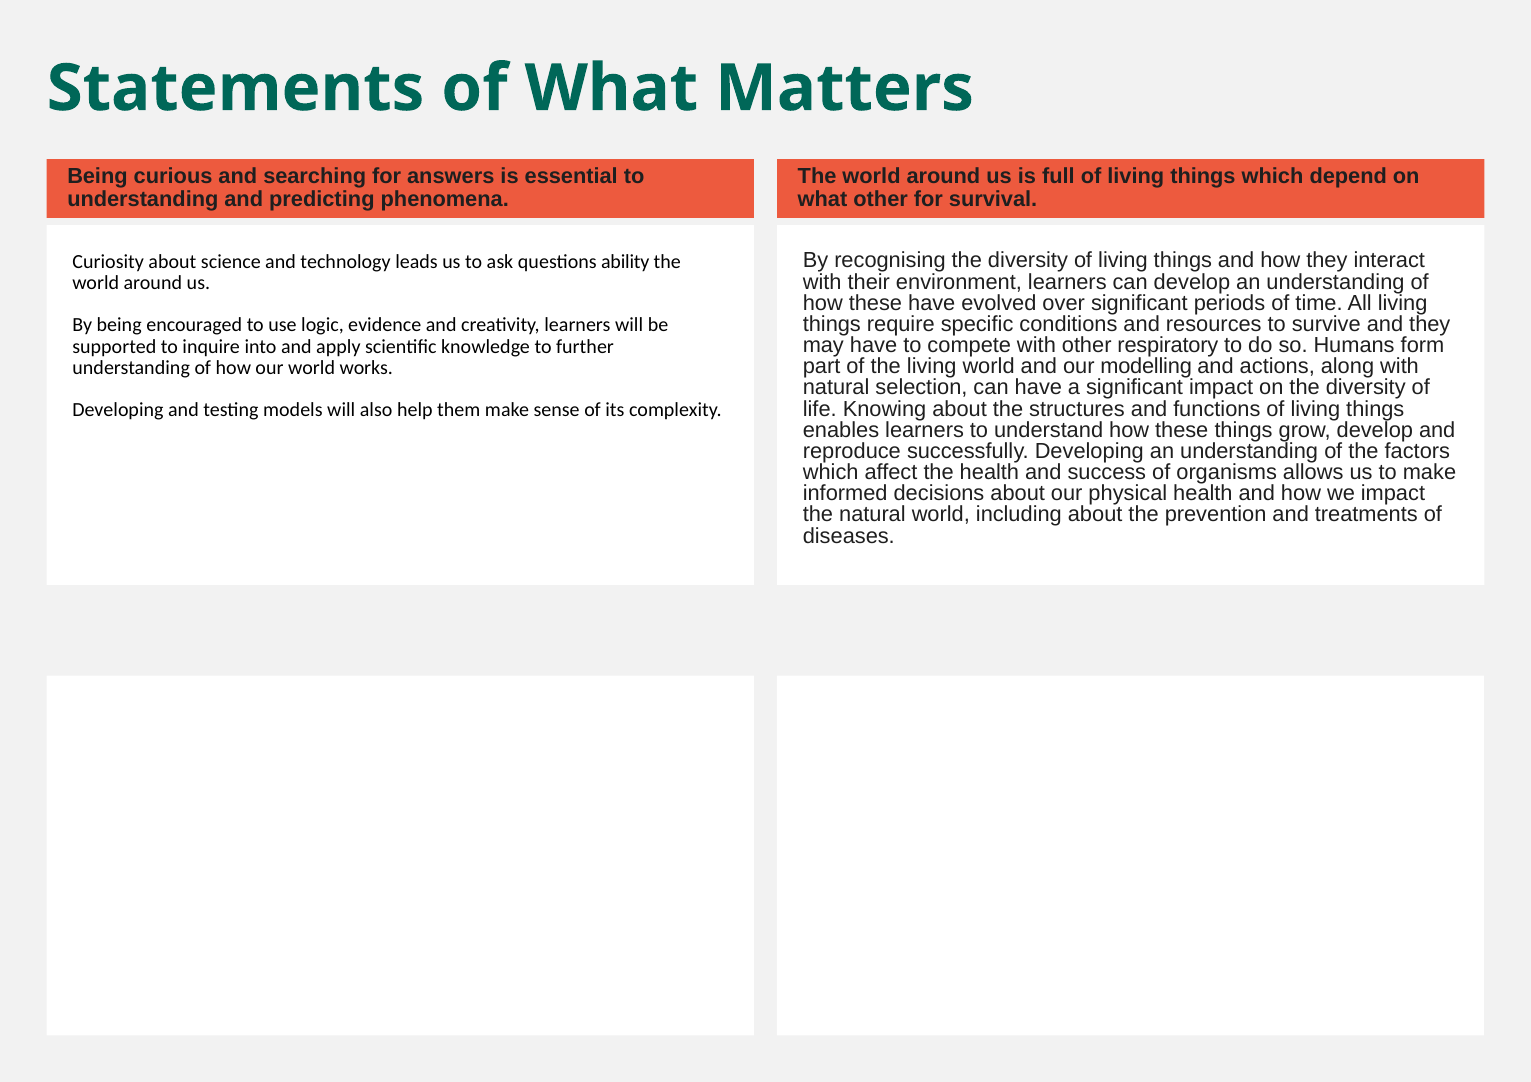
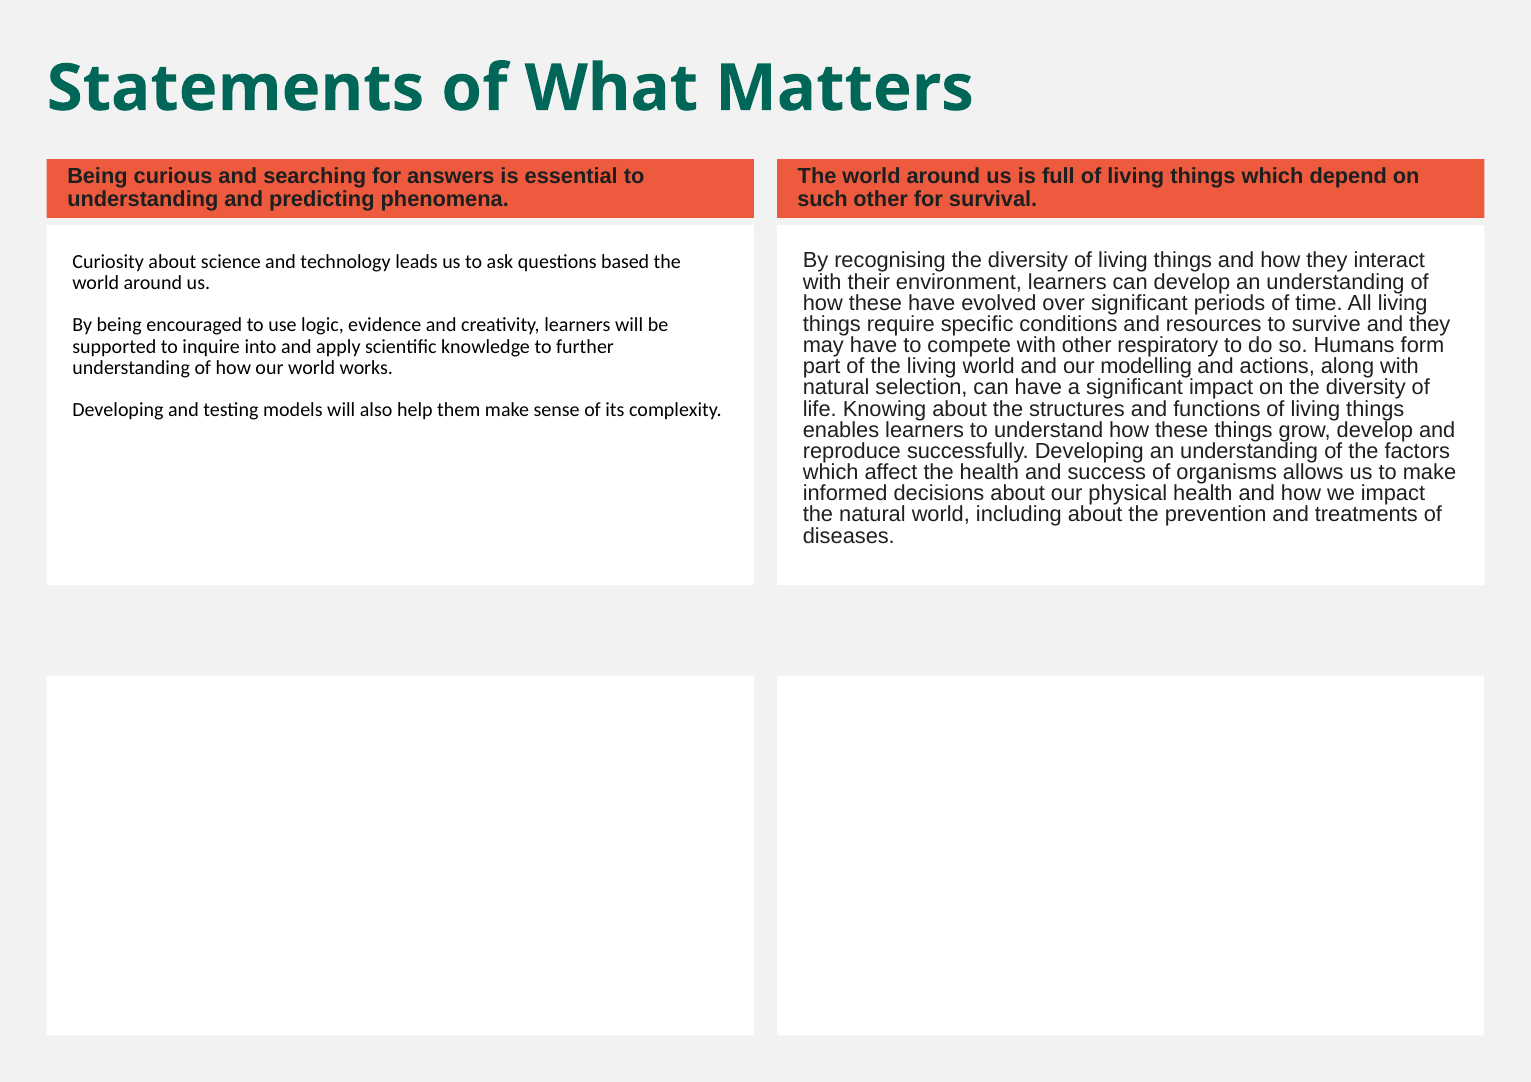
what at (823, 200): what -> such
ability: ability -> based
